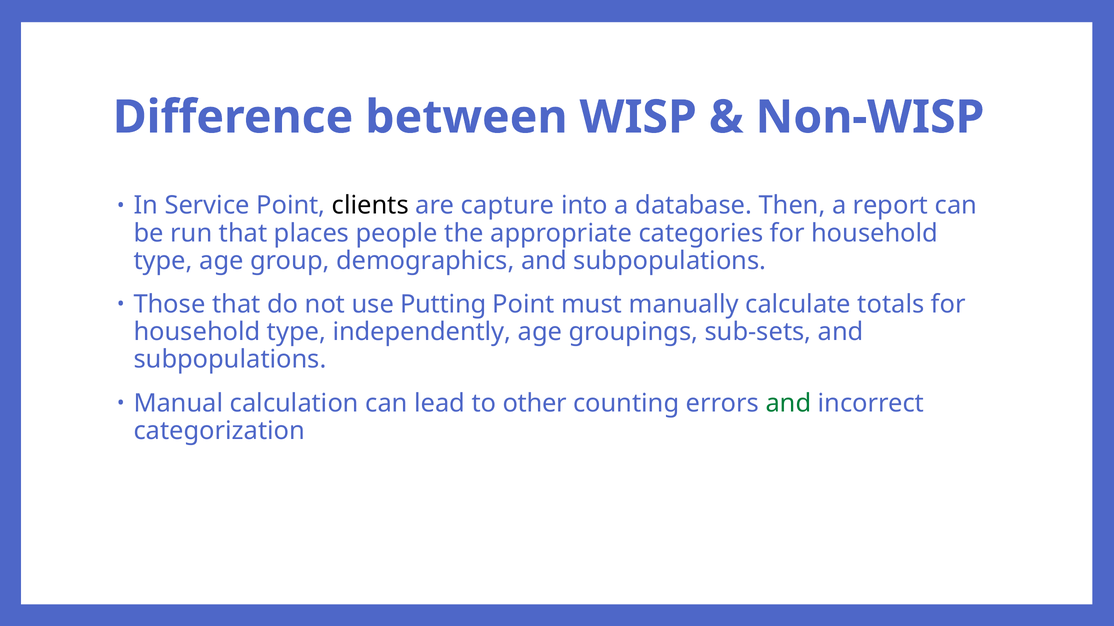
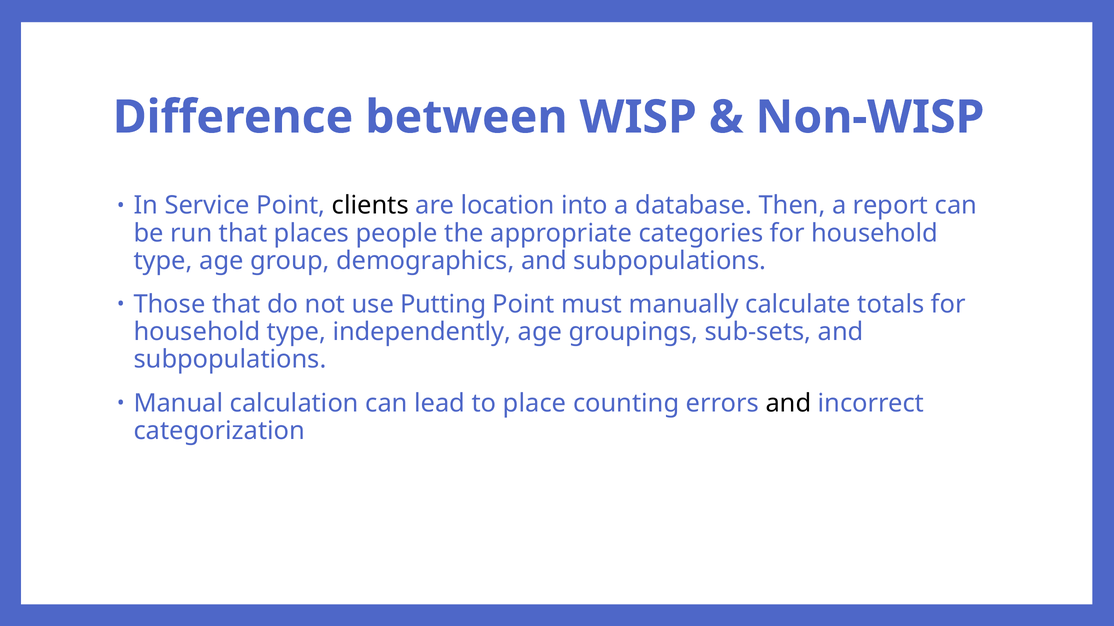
capture: capture -> location
other: other -> place
and at (788, 404) colour: green -> black
